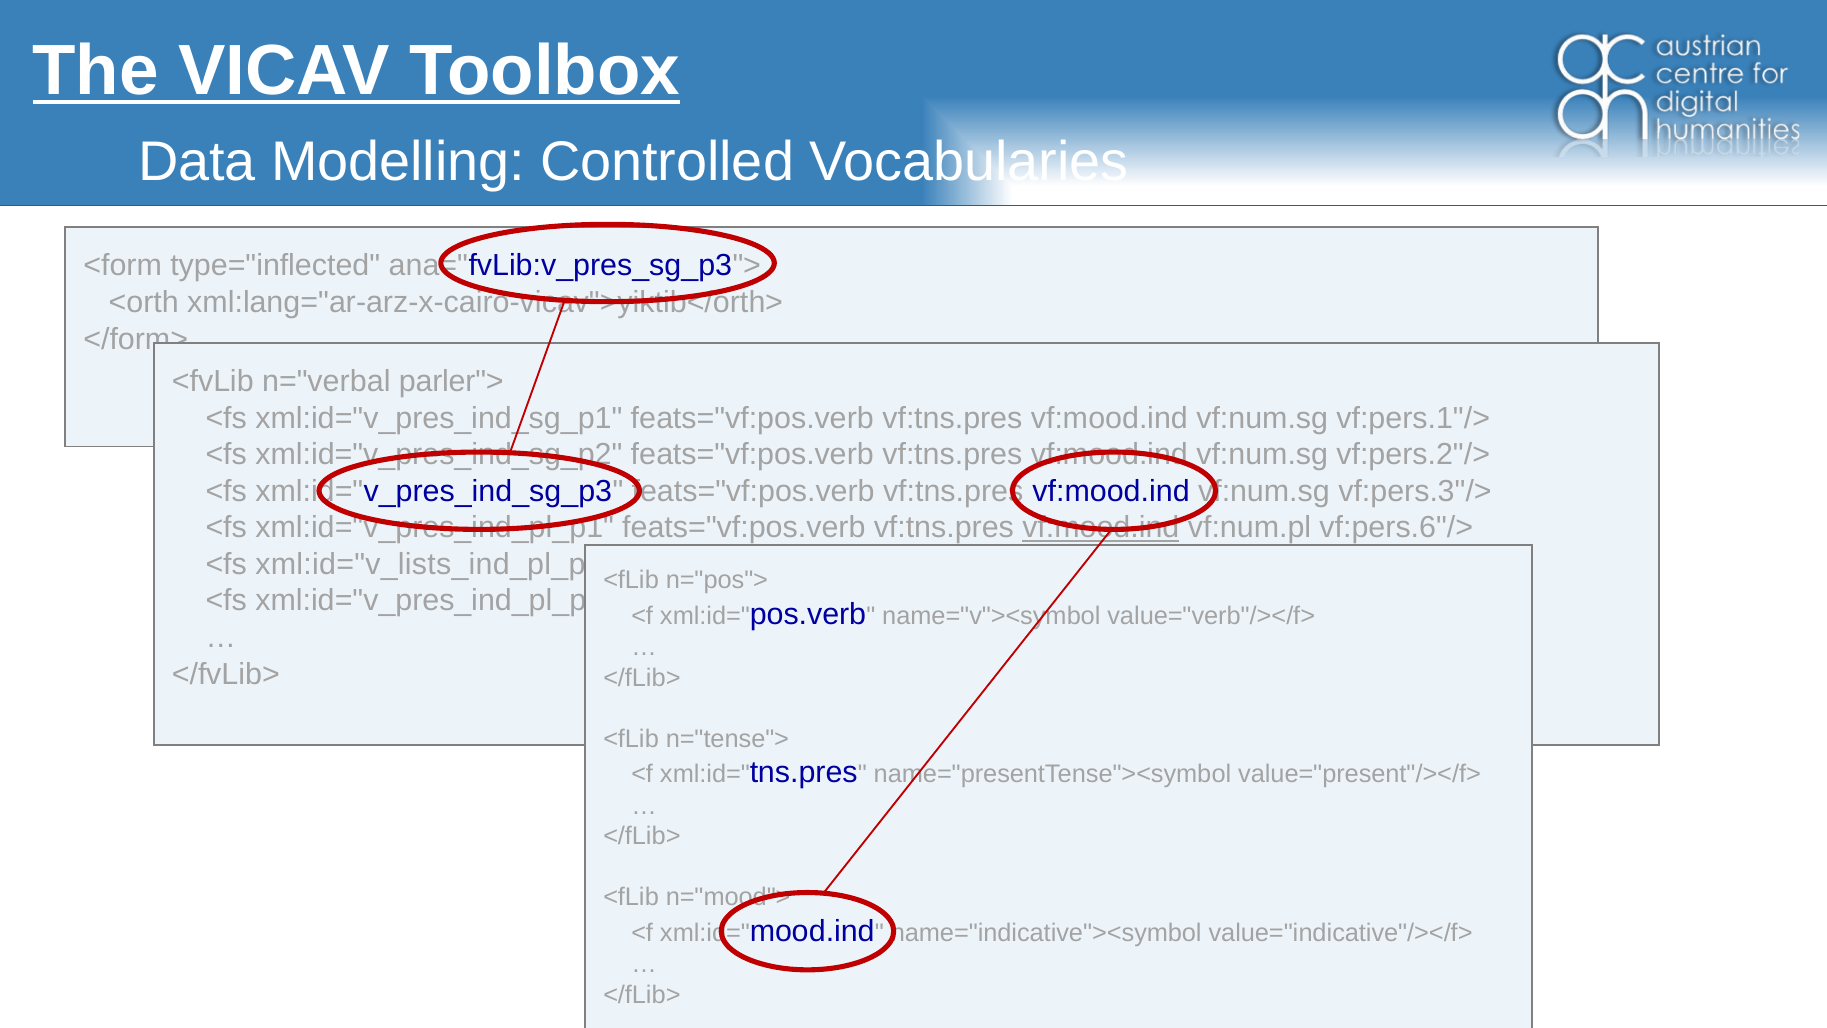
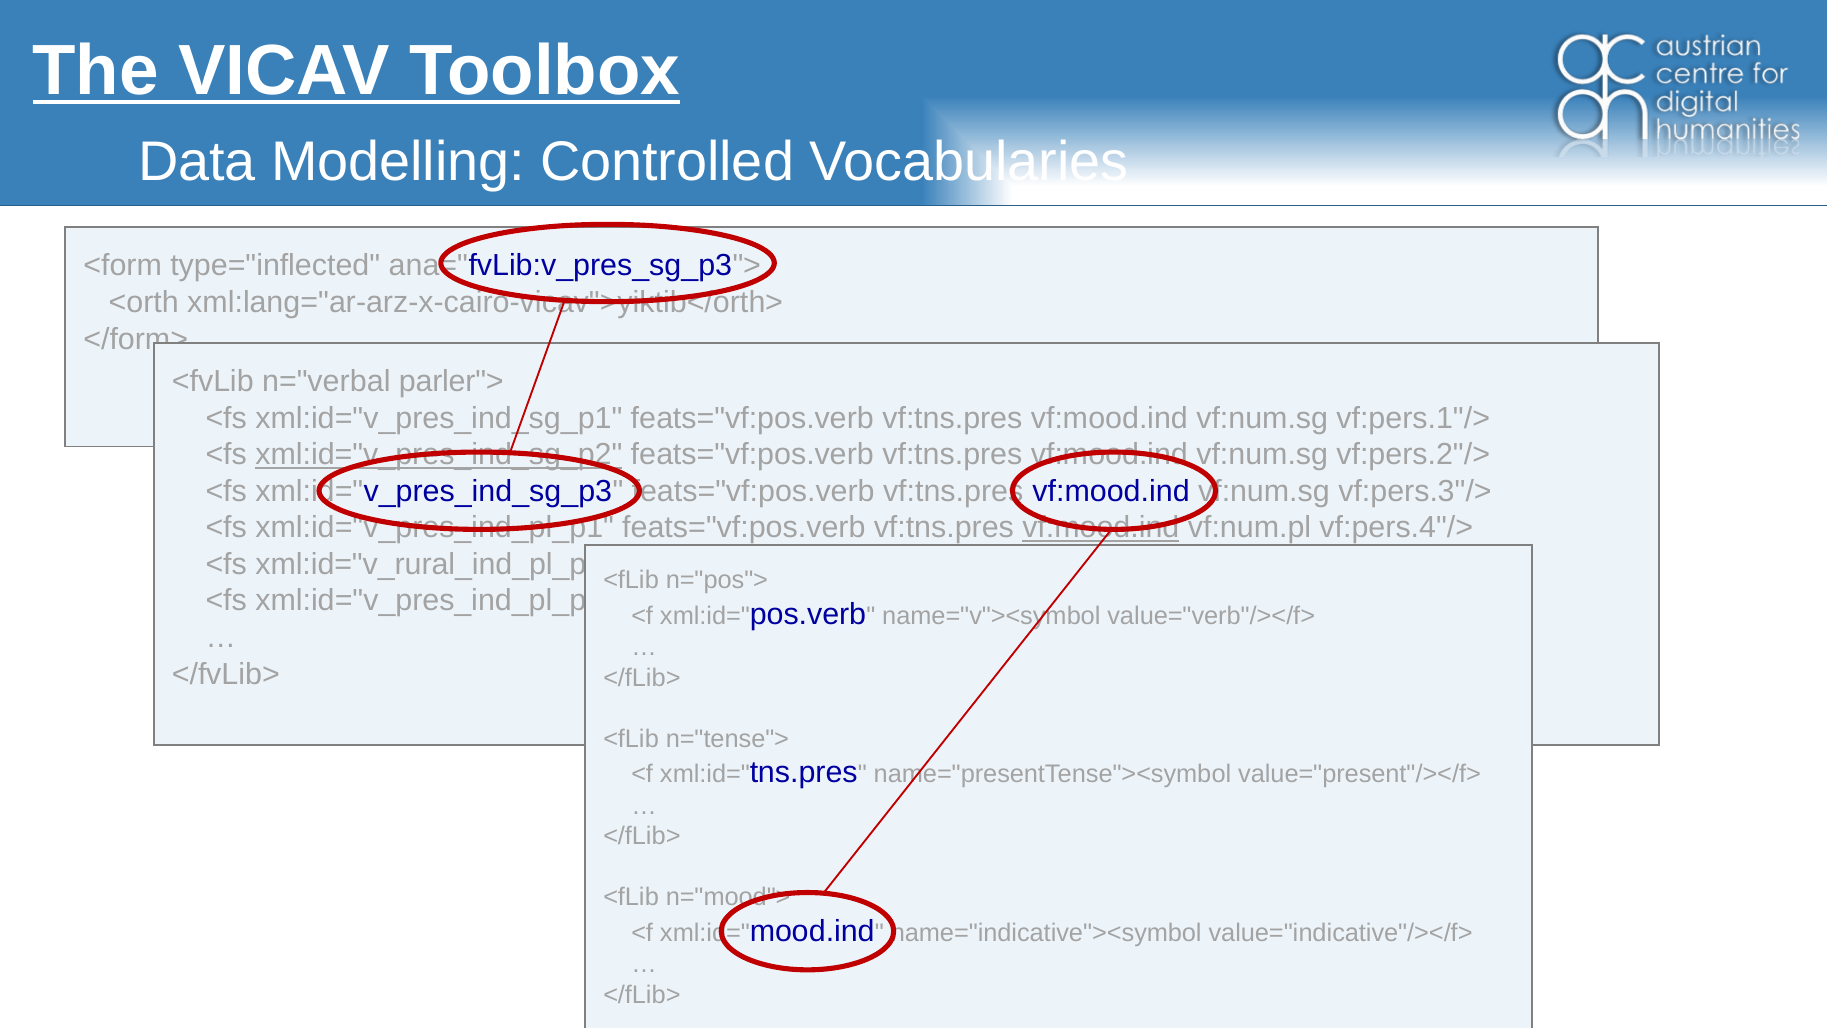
xml:id="v_pres_ind_sg_p2 underline: none -> present
vf:pers.6"/>: vf:pers.6"/> -> vf:pers.4"/>
xml:id="v_lists_ind_pl_p2: xml:id="v_lists_ind_pl_p2 -> xml:id="v_rural_ind_pl_p2
